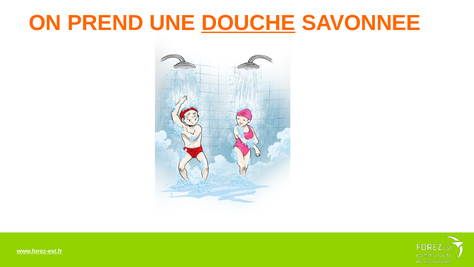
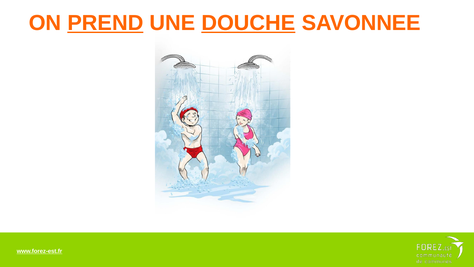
PREND underline: none -> present
